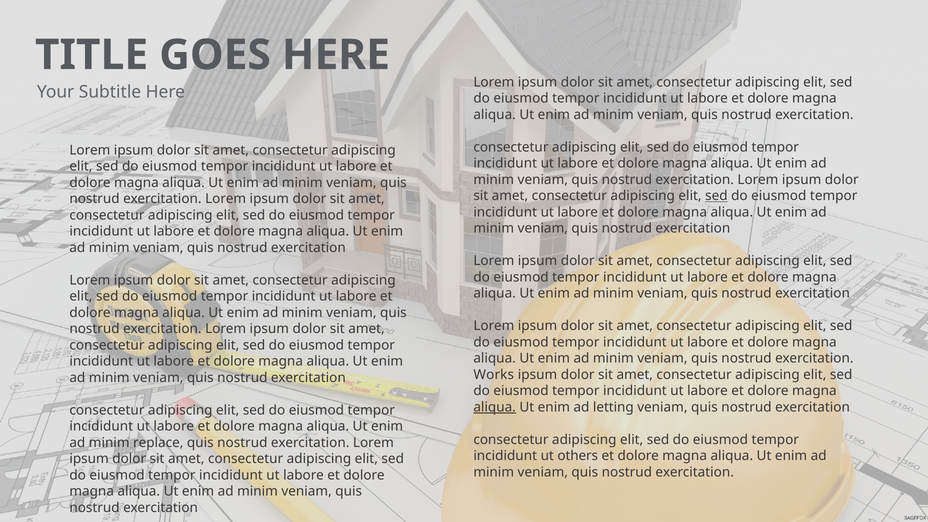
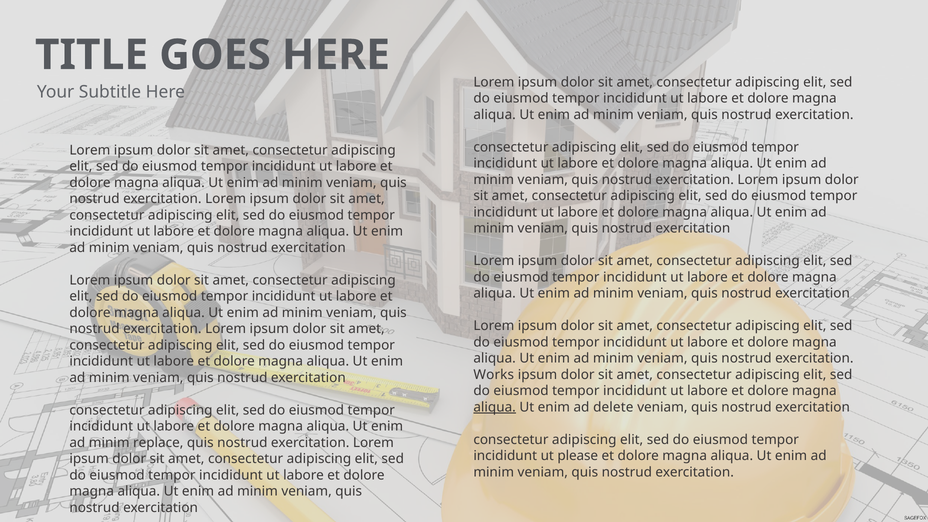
sed at (716, 196) underline: present -> none
letting: letting -> delete
others: others -> please
